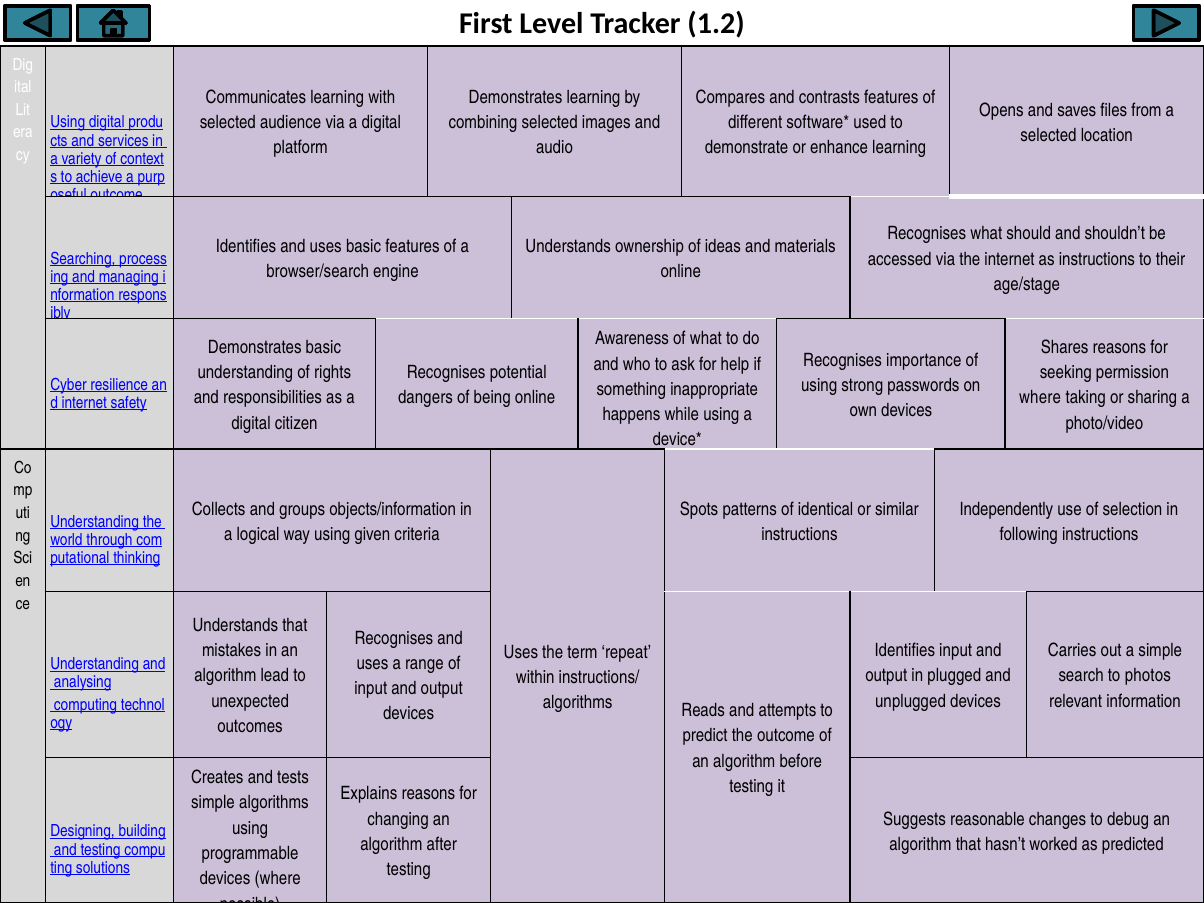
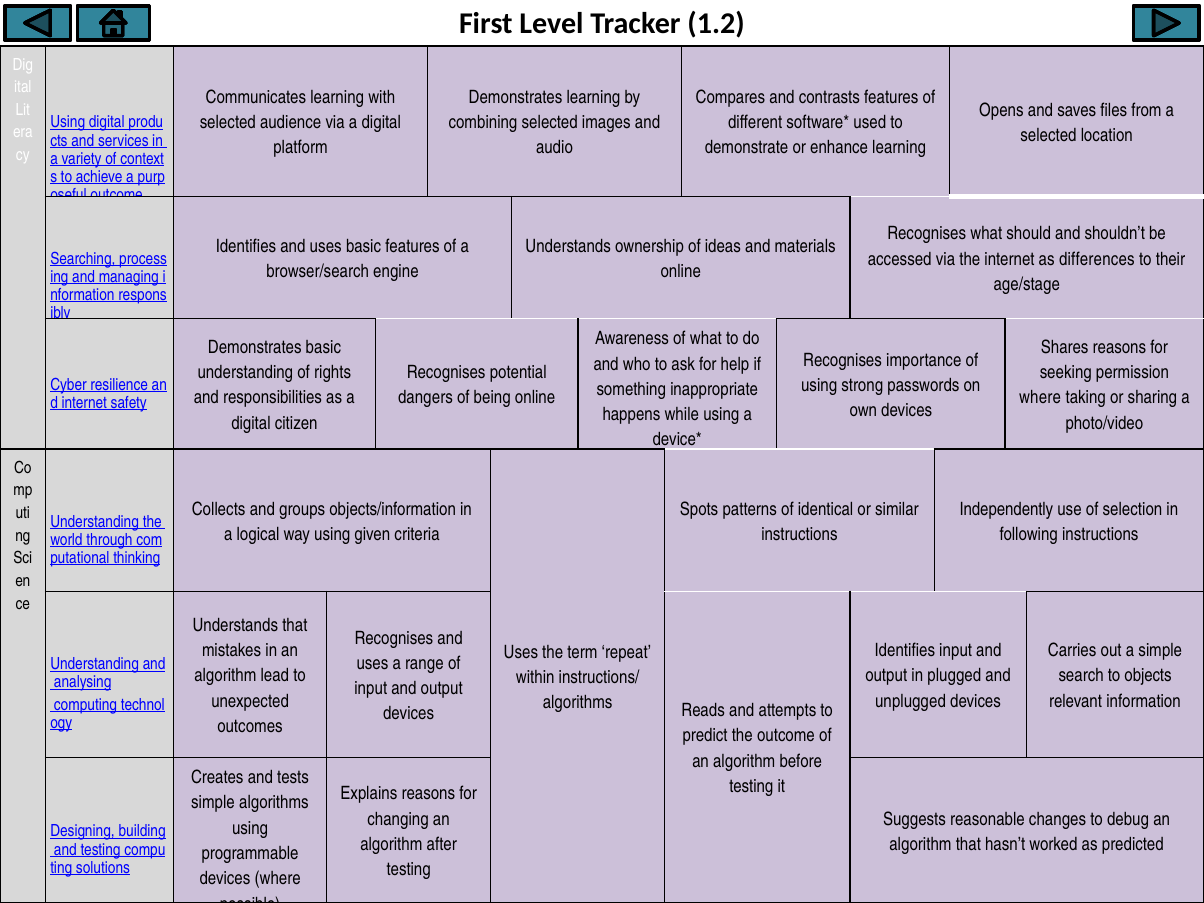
as instructions: instructions -> differences
photos: photos -> objects
